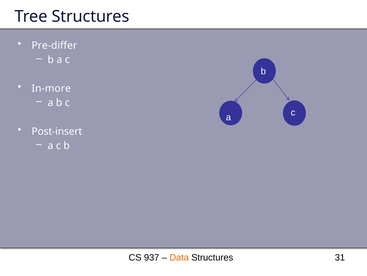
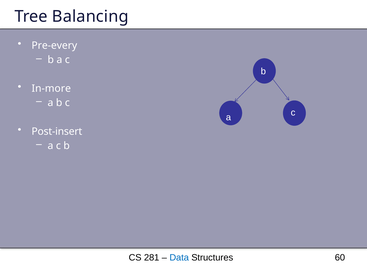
Tree Structures: Structures -> Balancing
Pre-differ: Pre-differ -> Pre-every
937: 937 -> 281
Data colour: orange -> blue
31: 31 -> 60
